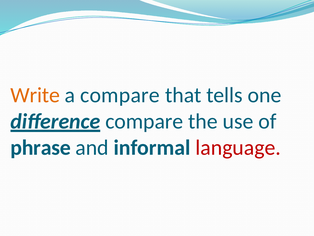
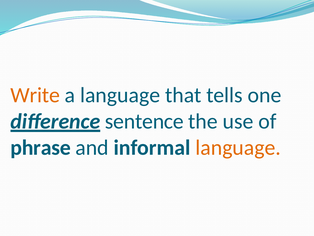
a compare: compare -> language
compare at (144, 121): compare -> sentence
language at (238, 147) colour: red -> orange
